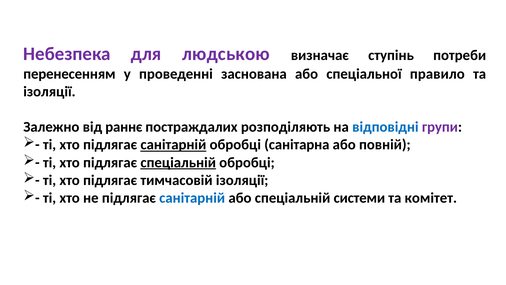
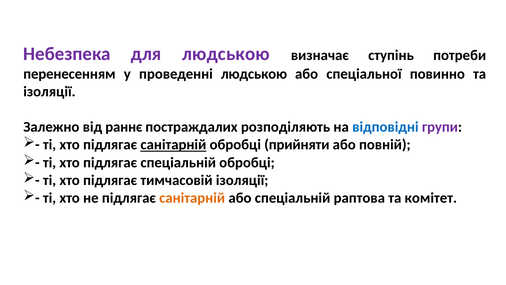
проведенні заснована: заснована -> людською
правило: правило -> повинно
санітарна: санітарна -> прийняти
спеціальній at (178, 162) underline: present -> none
санітарній at (192, 198) colour: blue -> orange
системи: системи -> раптова
